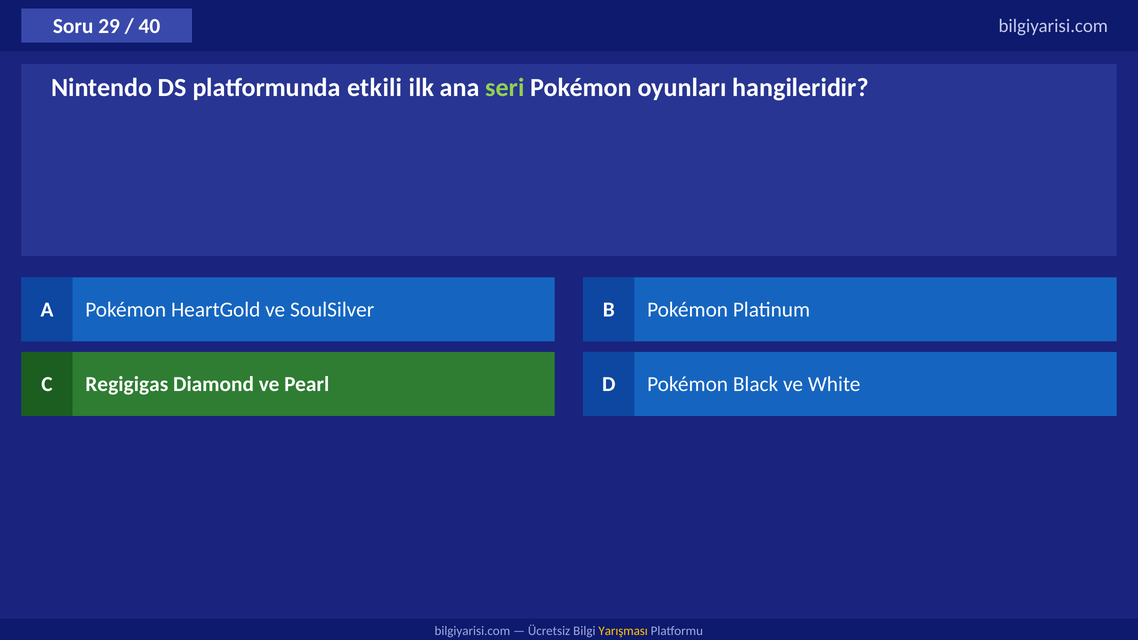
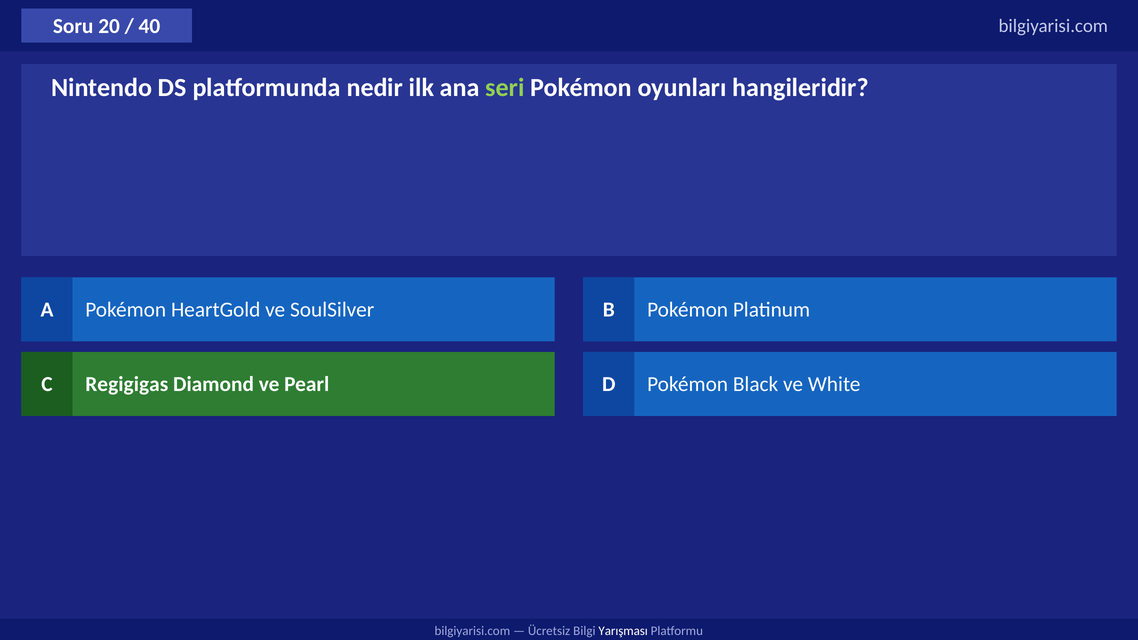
29: 29 -> 20
etkili: etkili -> nedir
Yarışması colour: yellow -> white
